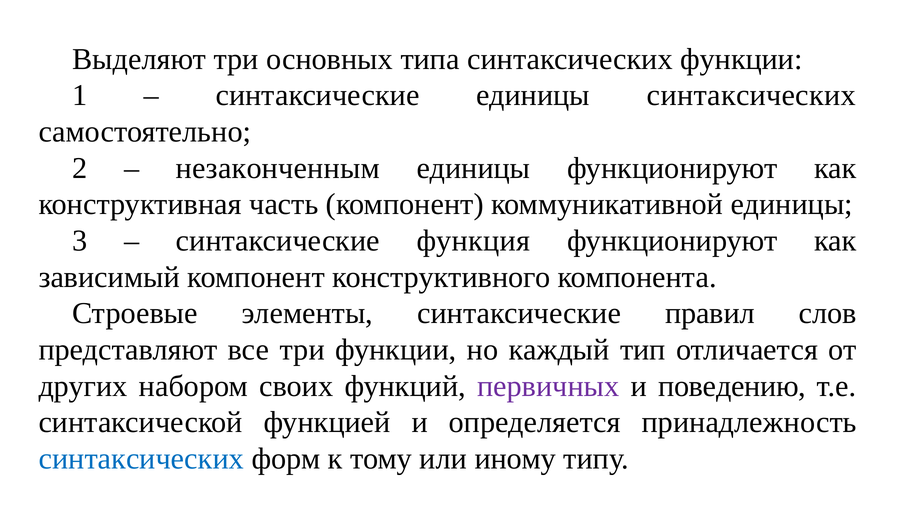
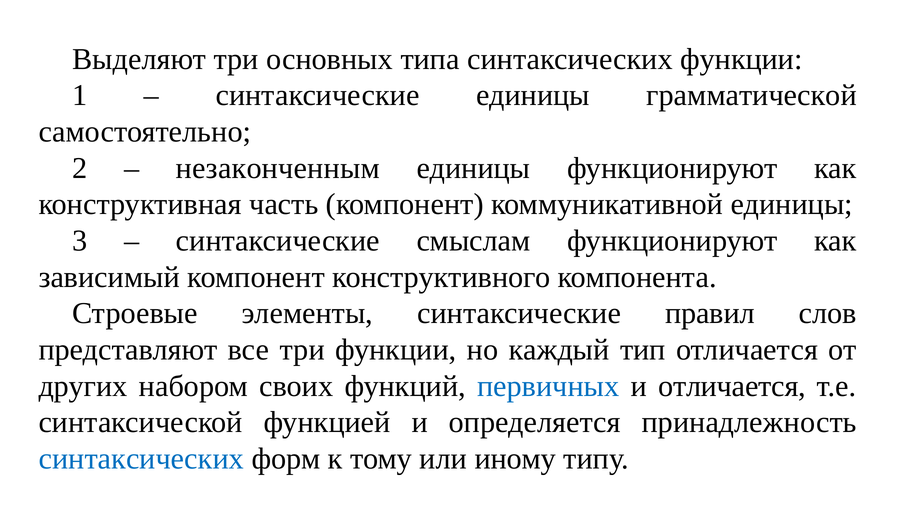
единицы синтаксических: синтаксических -> грамматической
функция: функция -> смыслам
первичных colour: purple -> blue
и поведению: поведению -> отличается
